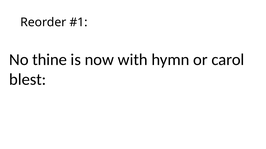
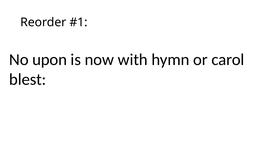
thine: thine -> upon
